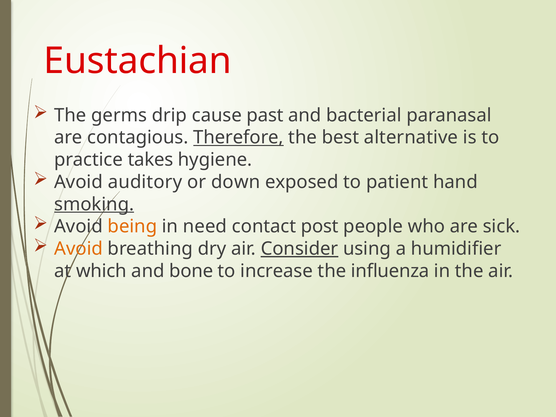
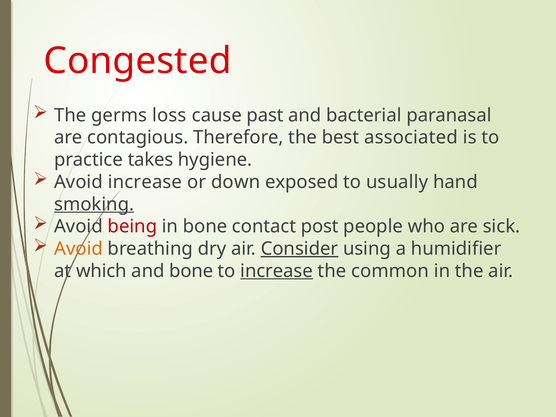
Eustachian: Eustachian -> Congested
drip: drip -> loss
Therefore underline: present -> none
alternative: alternative -> associated
Avoid auditory: auditory -> increase
patient: patient -> usually
being colour: orange -> red
in need: need -> bone
increase at (277, 271) underline: none -> present
influenza: influenza -> common
